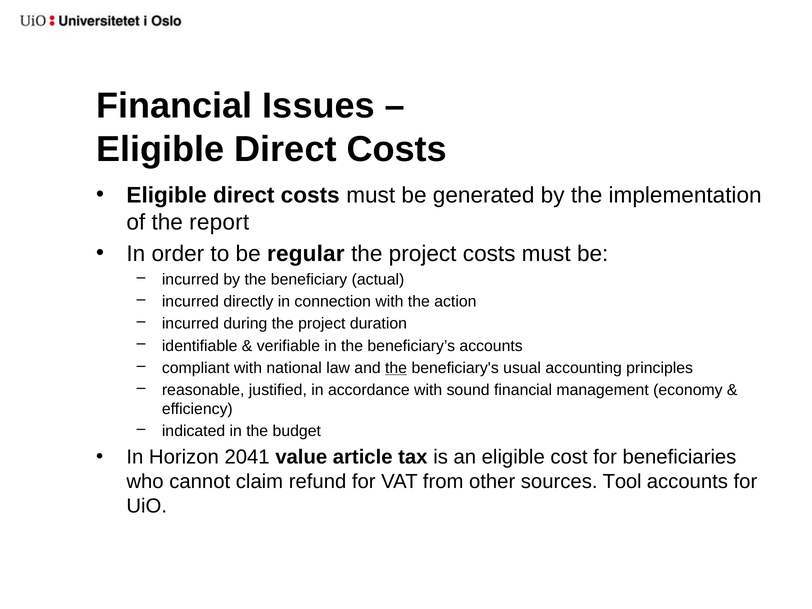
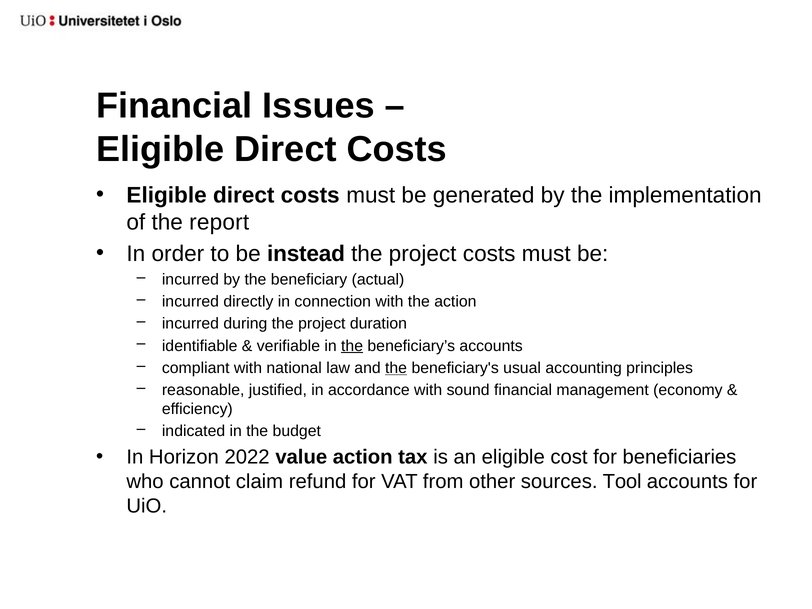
regular: regular -> instead
the at (352, 346) underline: none -> present
2041: 2041 -> 2022
value article: article -> action
